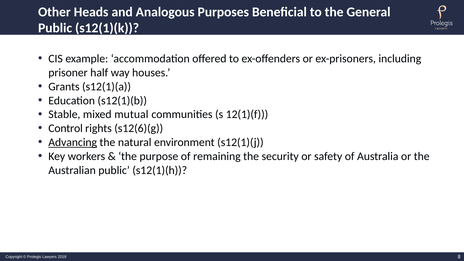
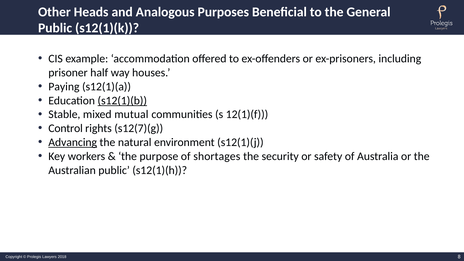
Grants: Grants -> Paying
s12(1)(b underline: none -> present
s12(6)(g: s12(6)(g -> s12(7)(g
remaining: remaining -> shortages
